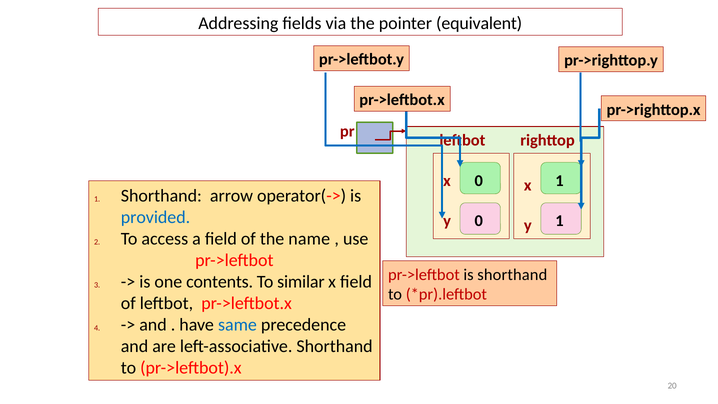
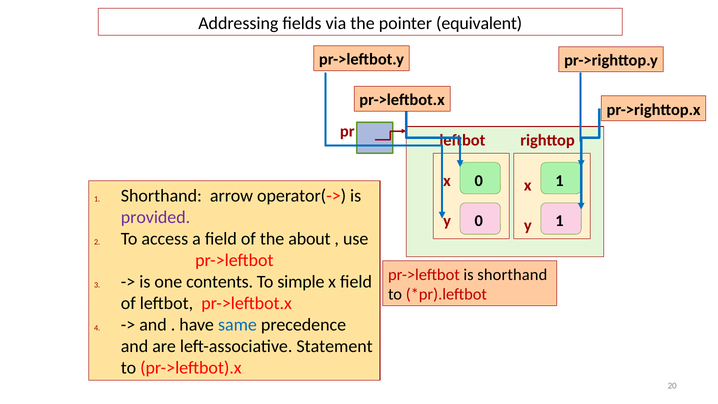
provided colour: blue -> purple
name: name -> about
similar: similar -> simple
left-associative Shorthand: Shorthand -> Statement
